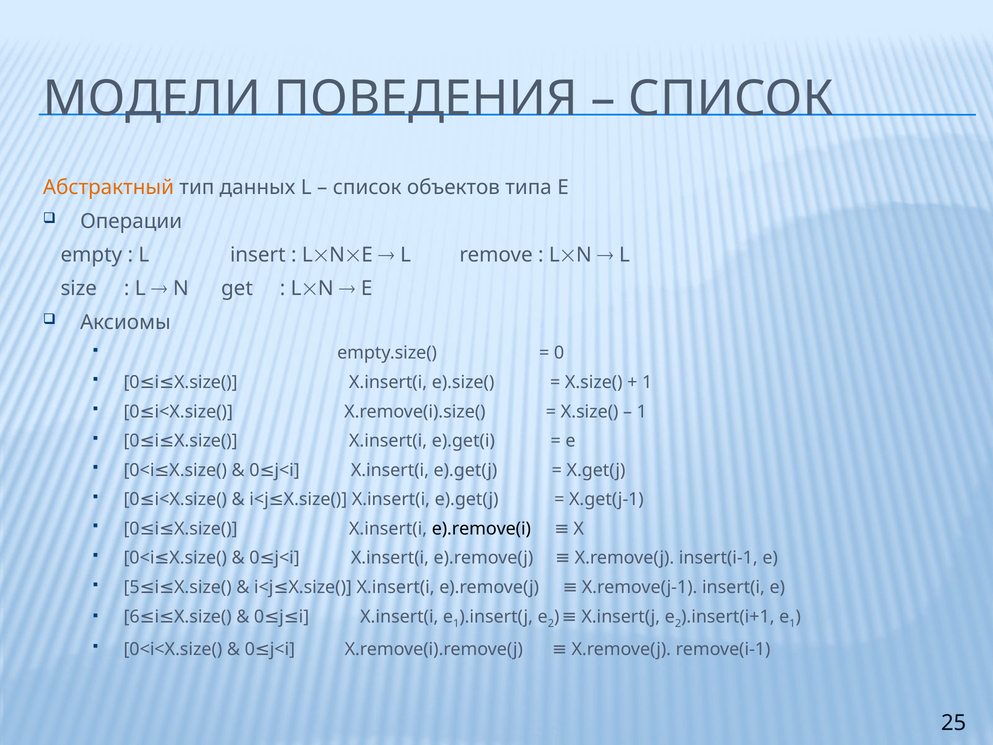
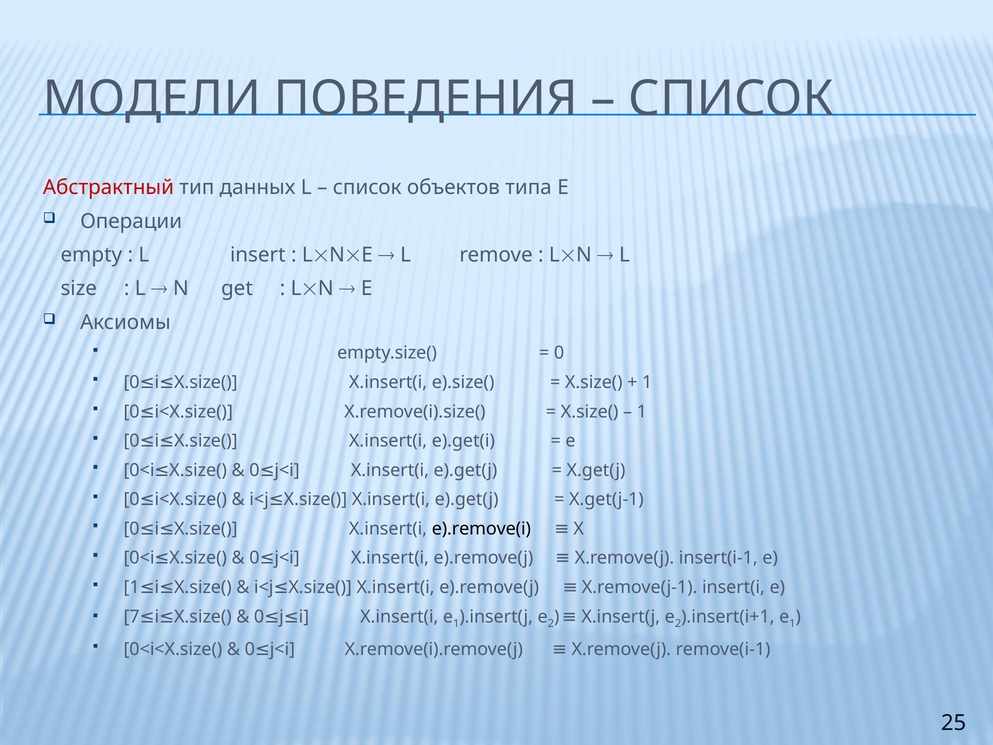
Абстрактный colour: orange -> red
5 at (132, 587): 5 -> 1
6: 6 -> 7
